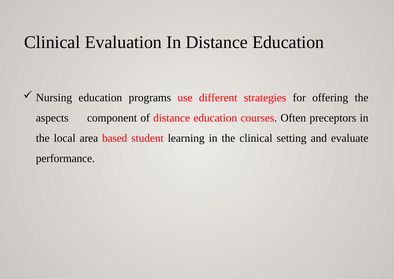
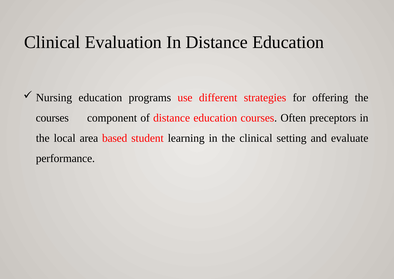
aspects at (52, 118): aspects -> courses
